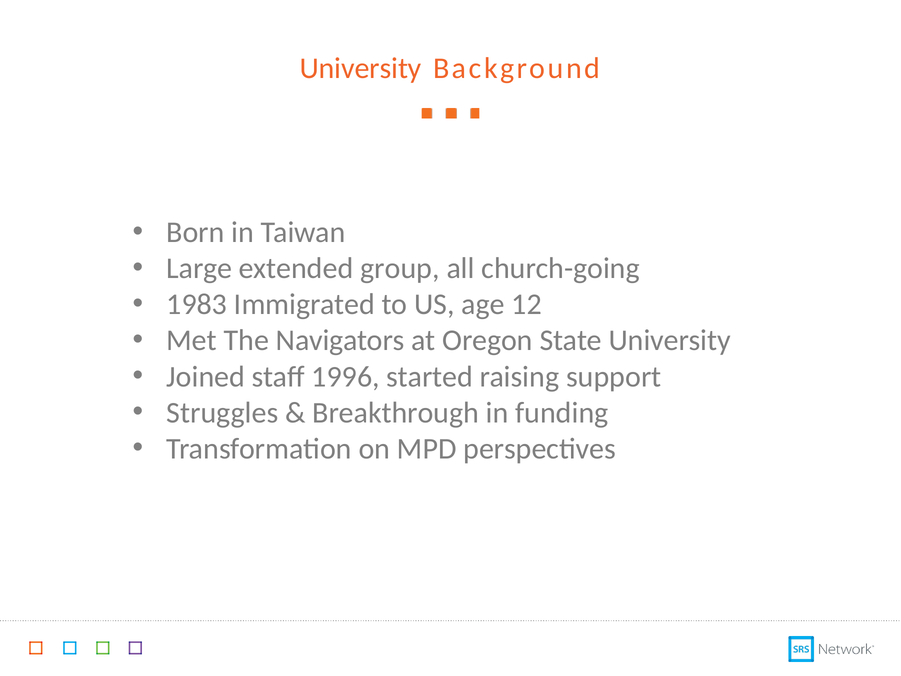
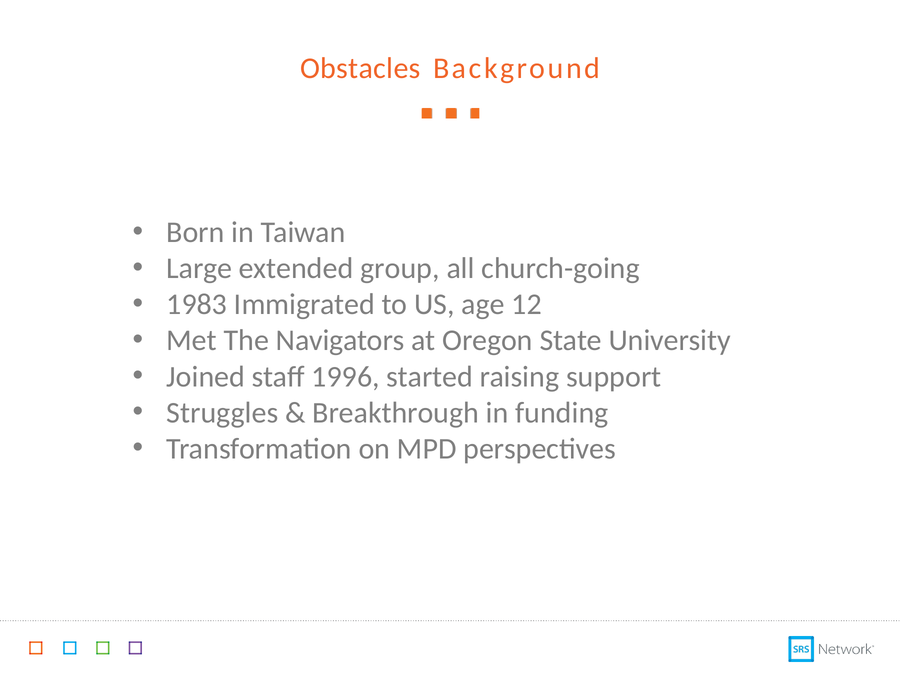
University at (361, 68): University -> Obstacles
